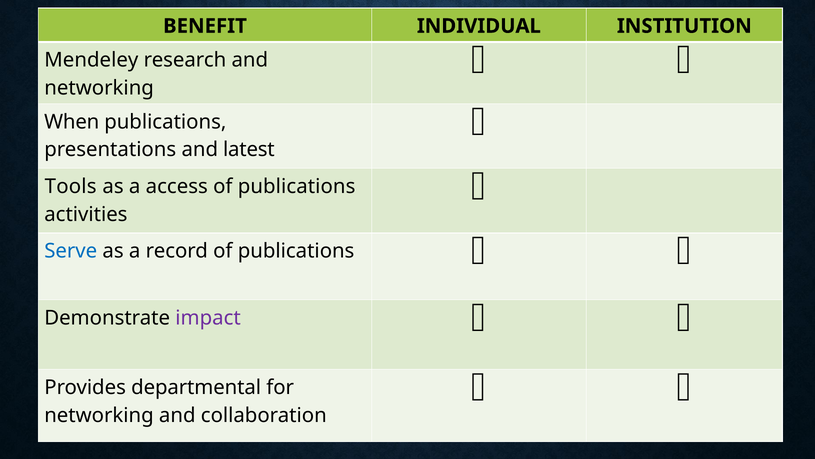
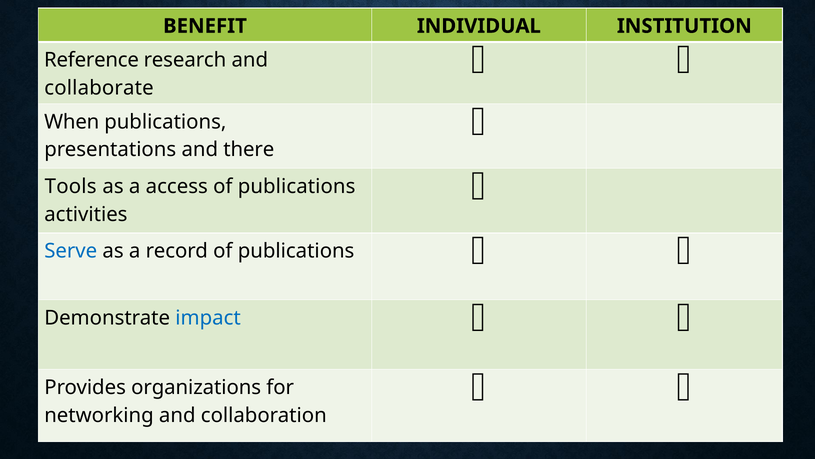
Mendeley: Mendeley -> Reference
networking at (99, 88): networking -> collaborate
latest: latest -> there
impact colour: purple -> blue
departmental: departmental -> organizations
